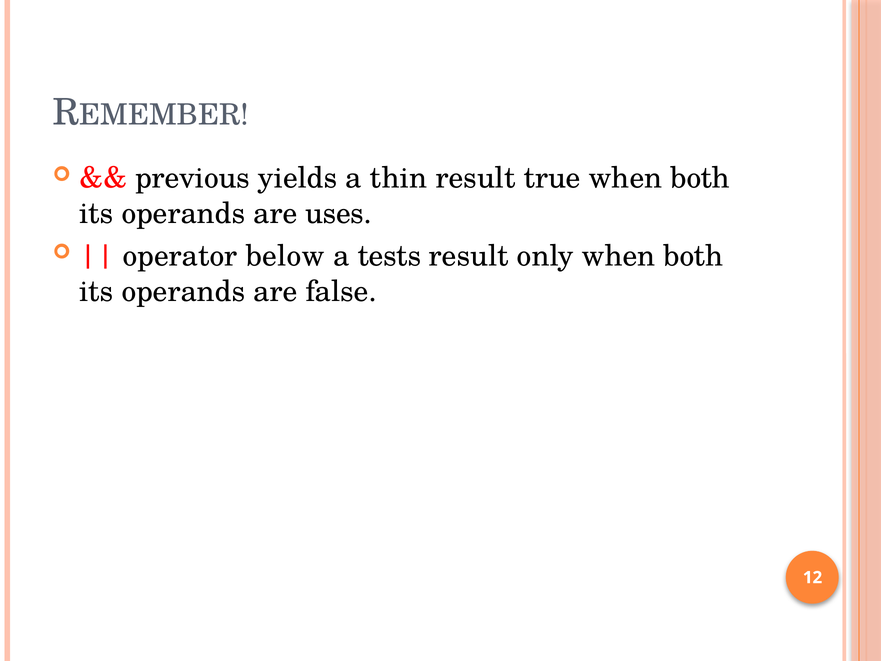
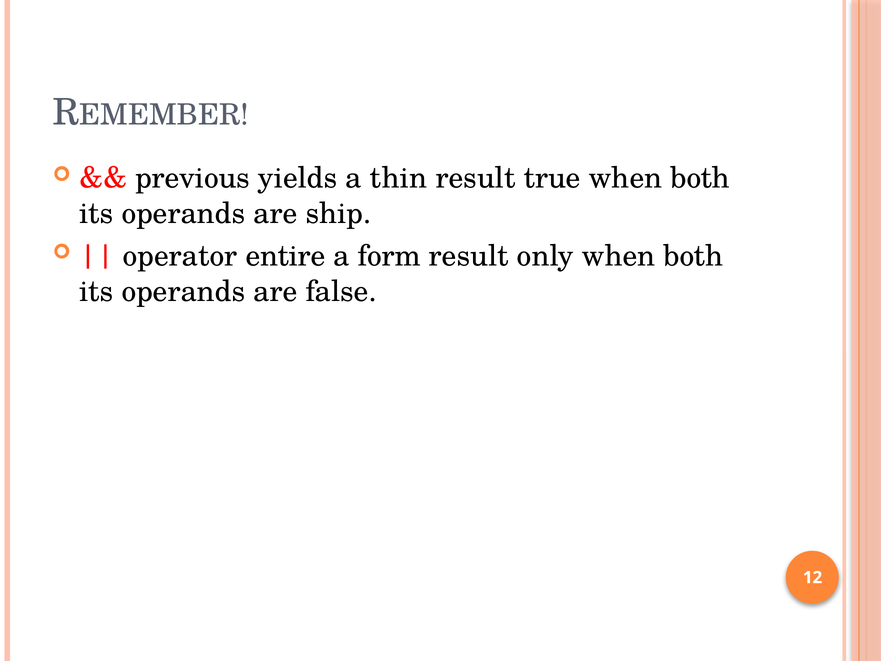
uses: uses -> ship
below: below -> entire
tests: tests -> form
